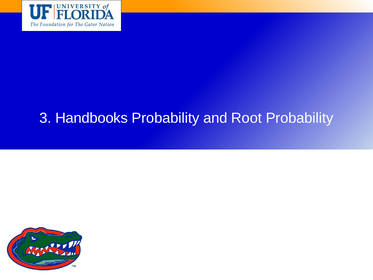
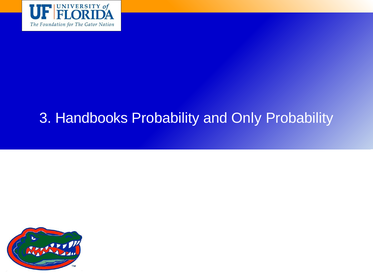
Root: Root -> Only
